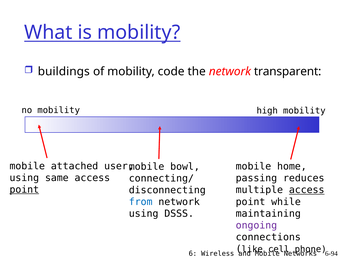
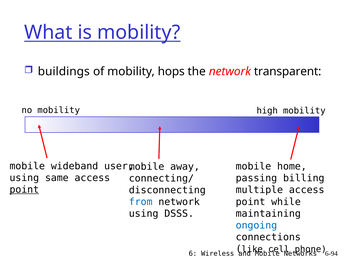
code: code -> hops
attached: attached -> wideband
bowl: bowl -> away
reduces: reduces -> billing
access at (307, 190) underline: present -> none
ongoing colour: purple -> blue
